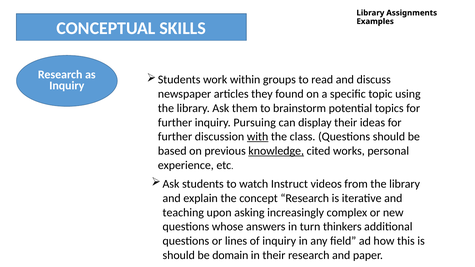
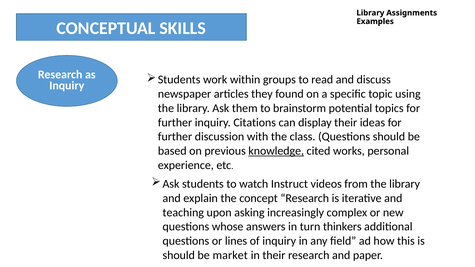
Pursuing: Pursuing -> Citations
with underline: present -> none
domain: domain -> market
